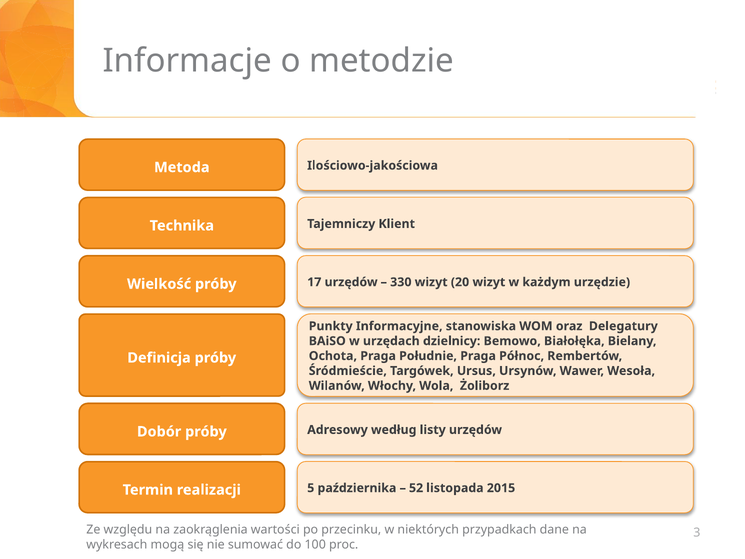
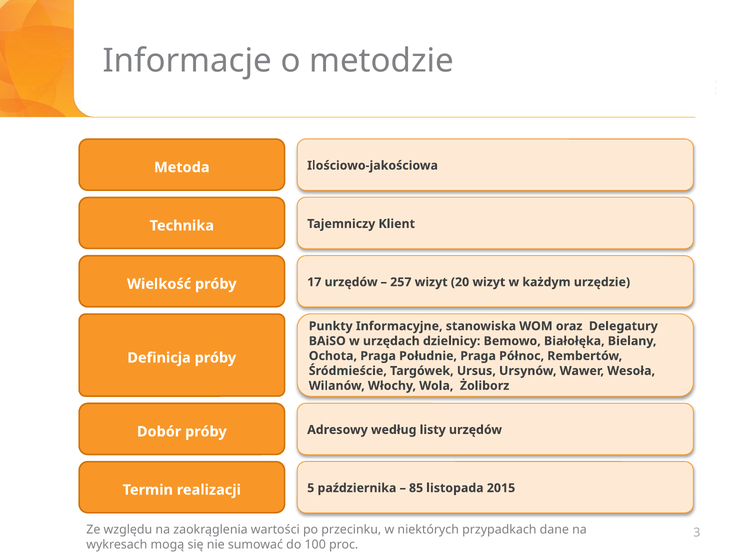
330: 330 -> 257
52: 52 -> 85
